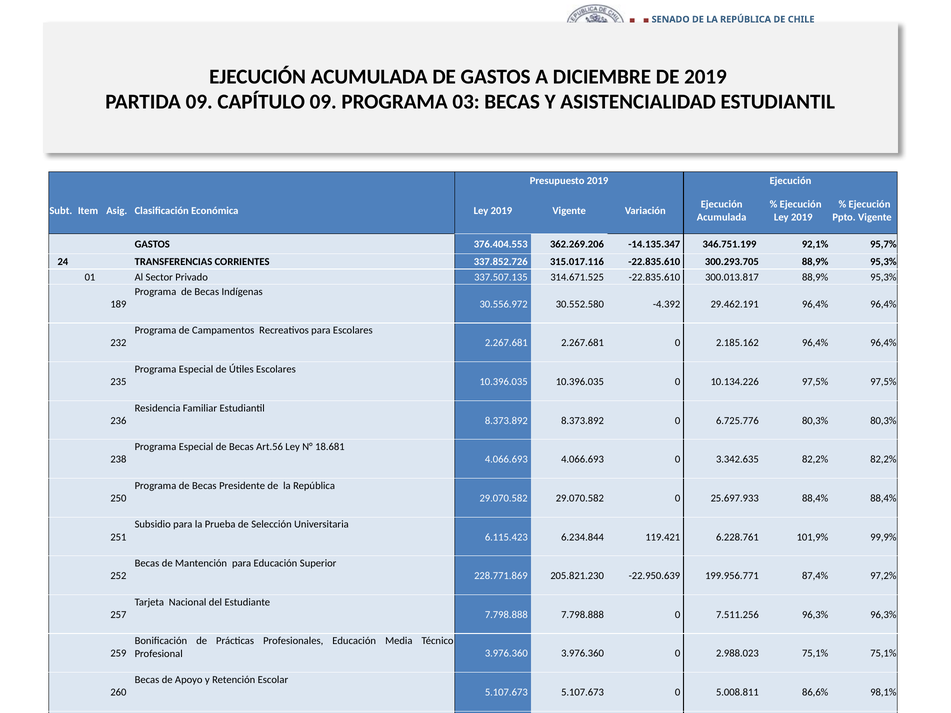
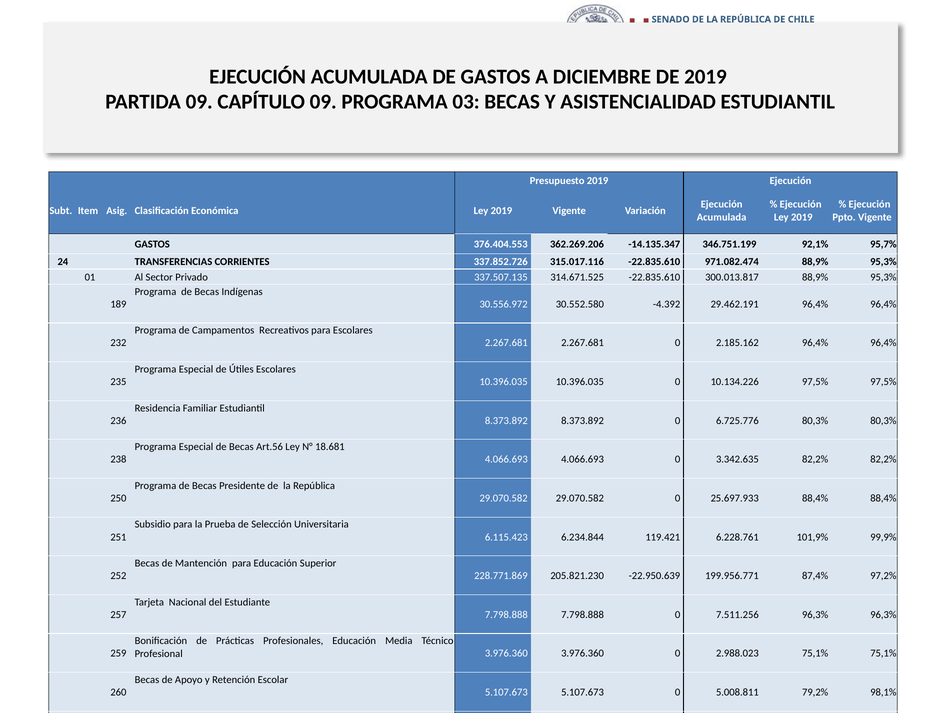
300.293.705: 300.293.705 -> 971.082.474
86,6%: 86,6% -> 79,2%
